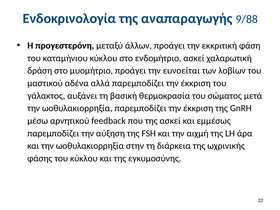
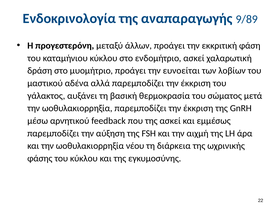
9/88: 9/88 -> 9/89
στην: στην -> νέου
